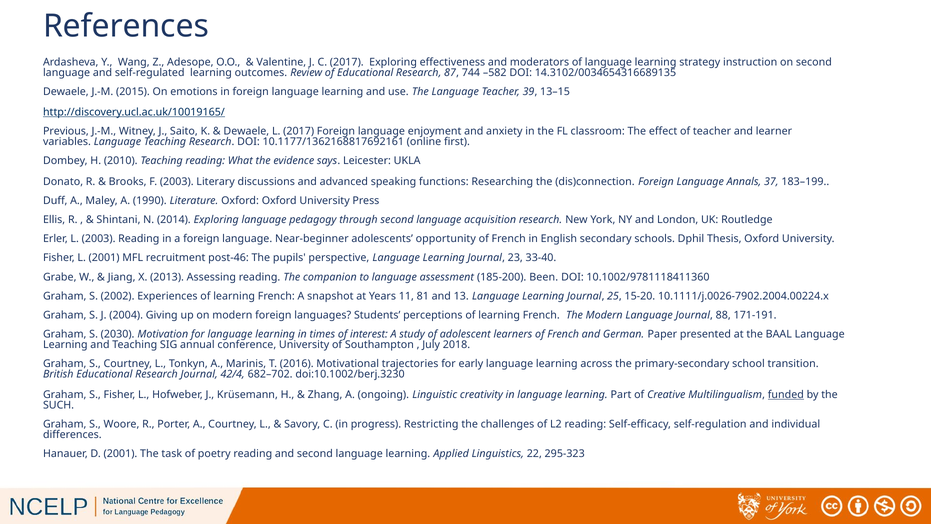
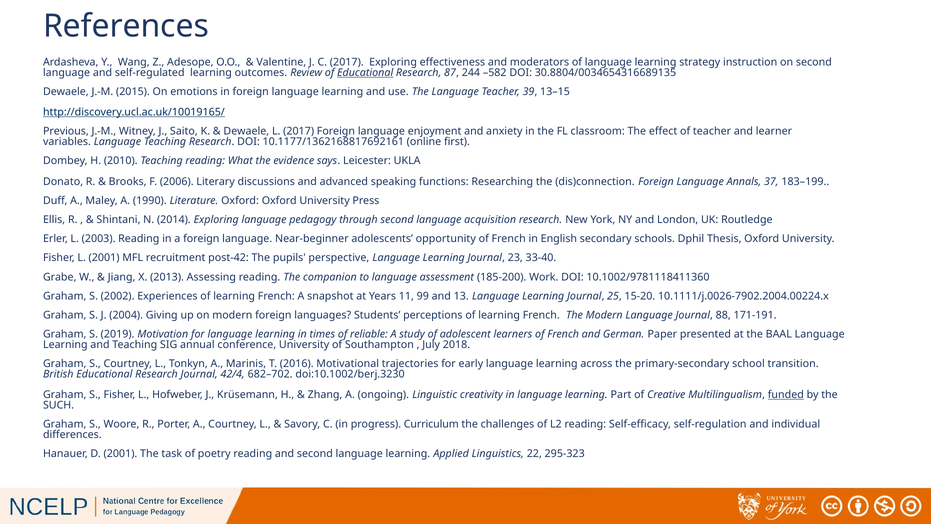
Educational at (365, 73) underline: none -> present
744: 744 -> 244
14.3102/0034654316689135: 14.3102/0034654316689135 -> 30.8804/0034654316689135
F 2003: 2003 -> 2006
post-46: post-46 -> post-42
Been: Been -> Work
81: 81 -> 99
2030: 2030 -> 2019
interest: interest -> reliable
Restricting: Restricting -> Curriculum
